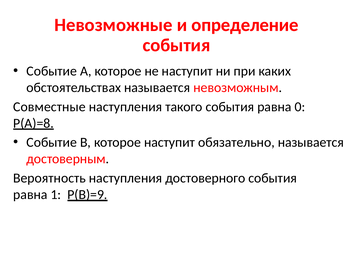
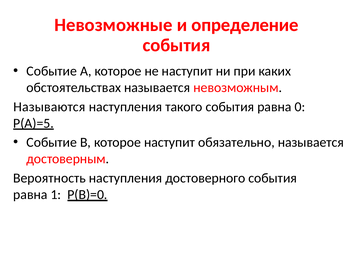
Совместные: Совместные -> Называются
Р(А)=8: Р(А)=8 -> Р(А)=5
Р(В)=9: Р(В)=9 -> Р(В)=0
